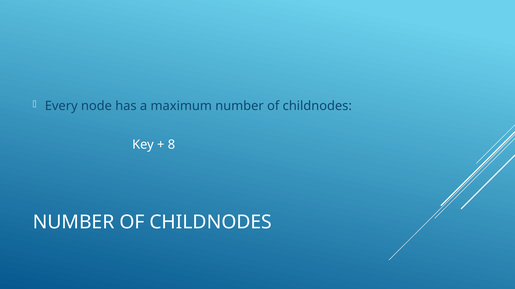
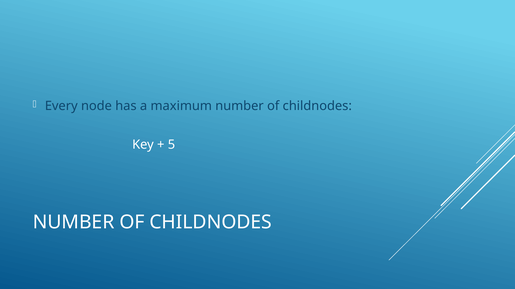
8: 8 -> 5
